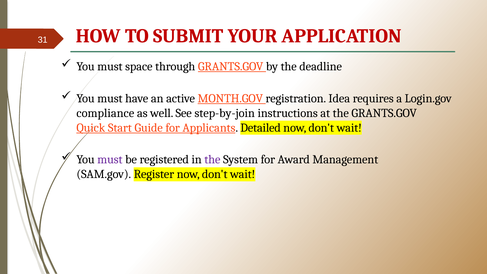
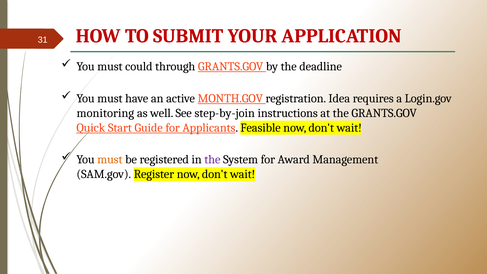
space: space -> could
compliance: compliance -> monitoring
Detailed: Detailed -> Feasible
must at (110, 160) colour: purple -> orange
